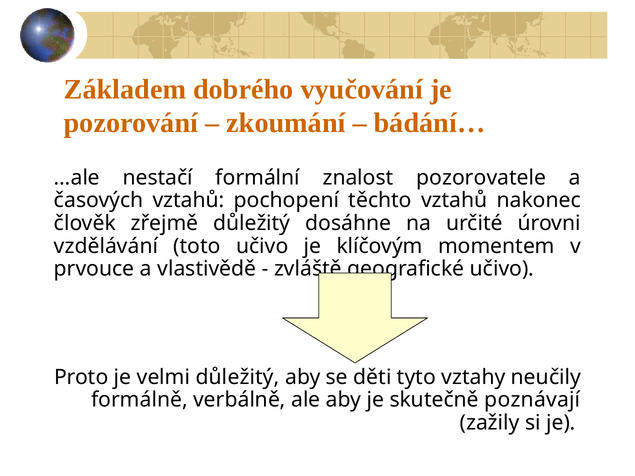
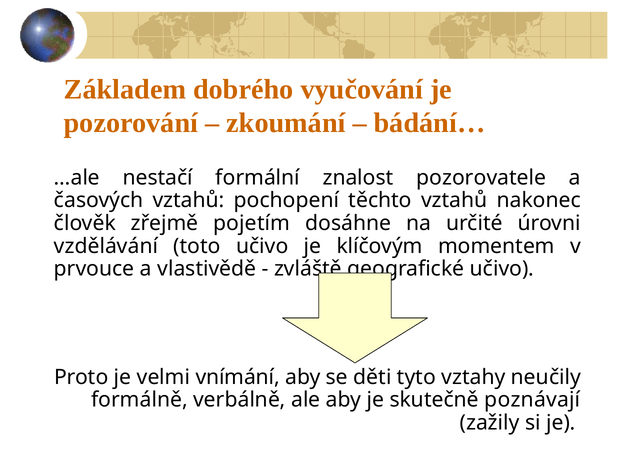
zřejmě důležitý: důležitý -> pojetím
velmi důležitý: důležitý -> vnímání
